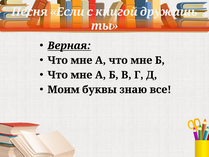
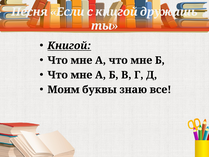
Верная: Верная -> Книгой
